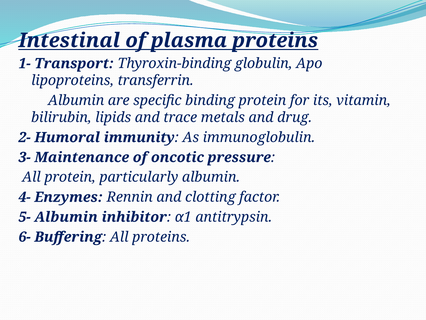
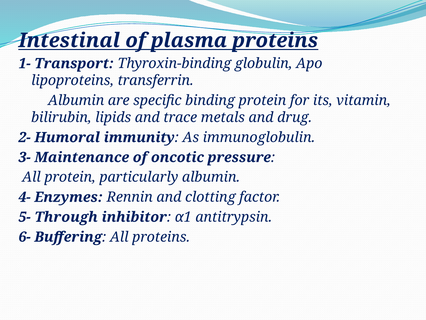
5- Albumin: Albumin -> Through
